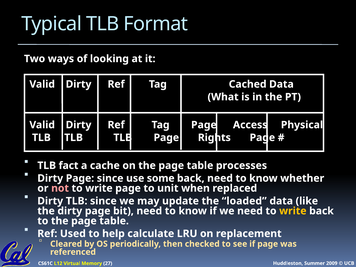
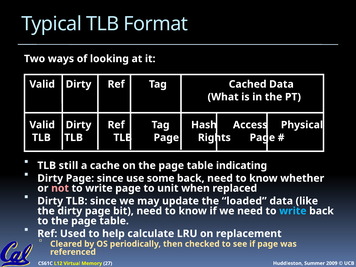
Tag Page: Page -> Hash
fact: fact -> still
processes: processes -> indicating
write at (293, 211) colour: yellow -> light blue
